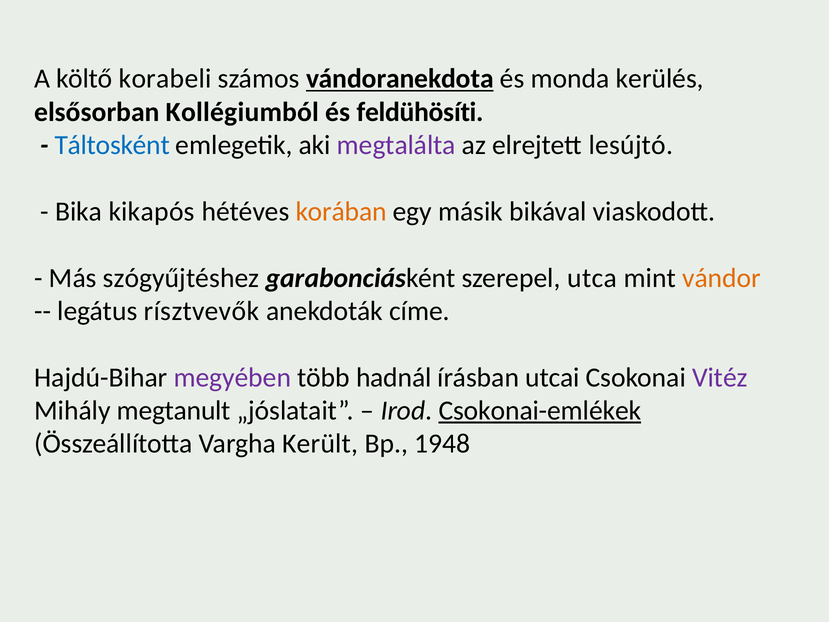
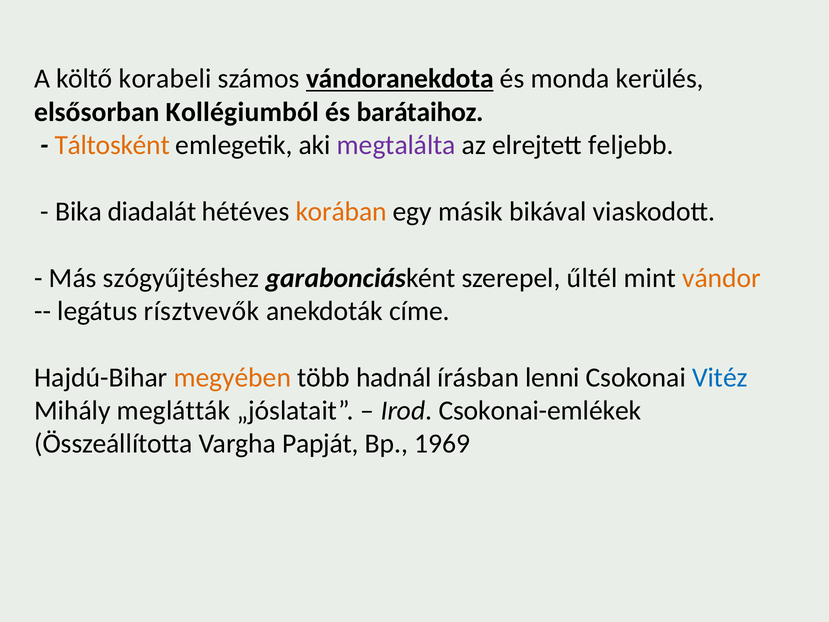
feldühösíti: feldühösíti -> barátaihoz
Táltosként colour: blue -> orange
lesújtó: lesújtó -> feljebb
kikapós: kikapós -> diadalát
utca: utca -> űltél
megyében colour: purple -> orange
utcai: utcai -> lenni
Vitéz colour: purple -> blue
megtanult: megtanult -> meglátták
Csokonai-emlékek underline: present -> none
Került: Került -> Papját
1948: 1948 -> 1969
